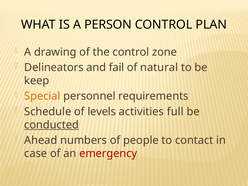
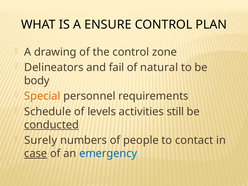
PERSON: PERSON -> ENSURE
keep: keep -> body
full: full -> still
Ahead: Ahead -> Surely
case underline: none -> present
emergency colour: red -> blue
